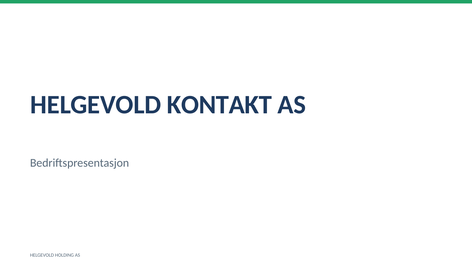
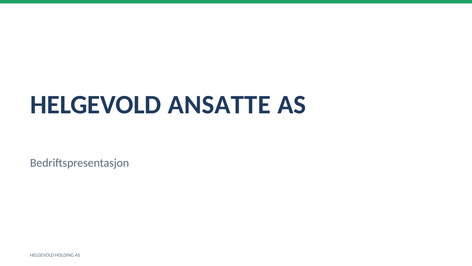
KONTAKT: KONTAKT -> ANSATTE
